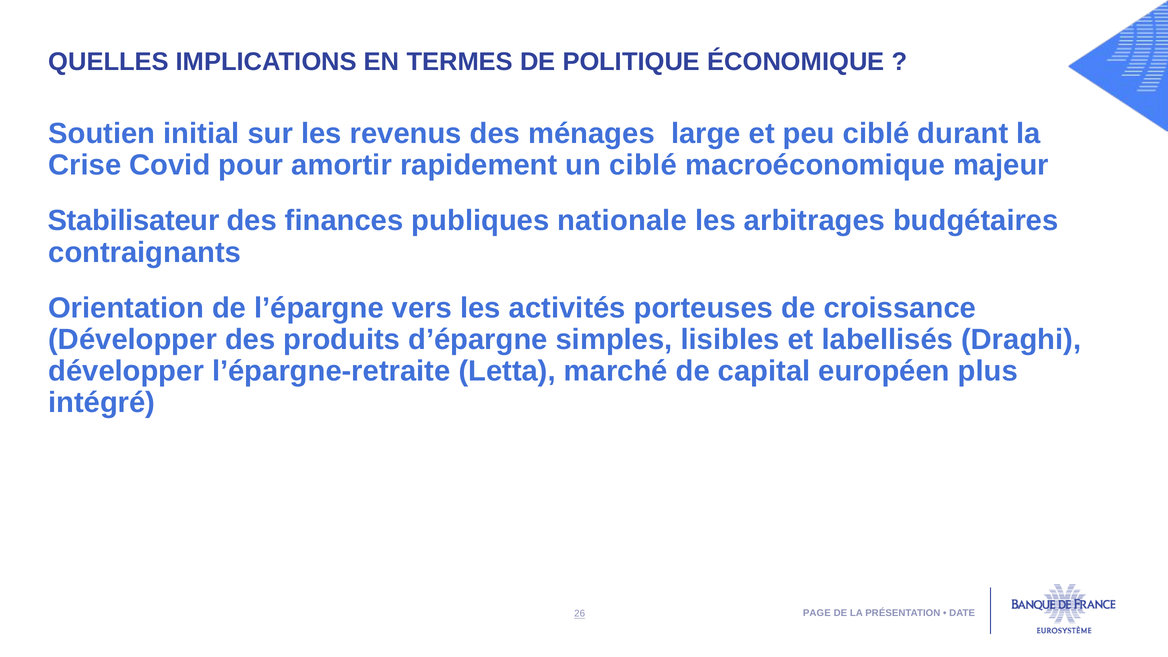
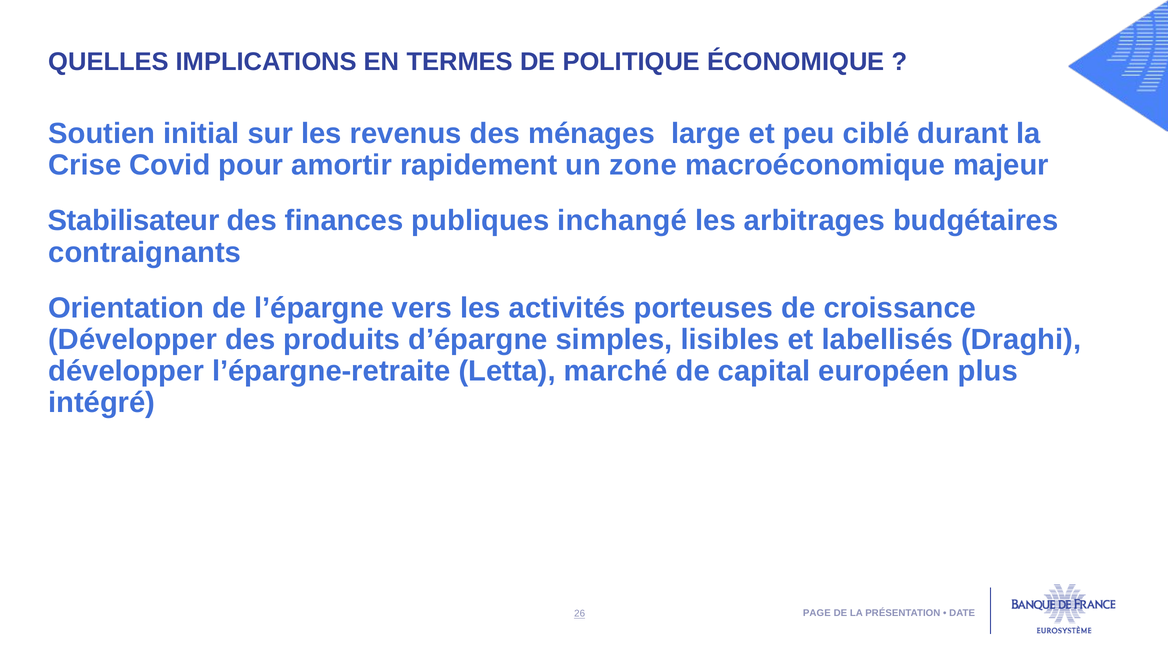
un ciblé: ciblé -> zone
nationale: nationale -> inchangé
